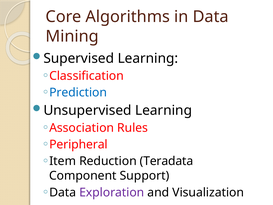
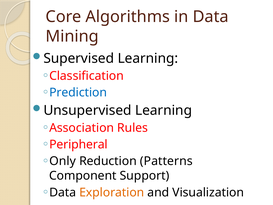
Item: Item -> Only
Teradata: Teradata -> Patterns
Exploration colour: purple -> orange
